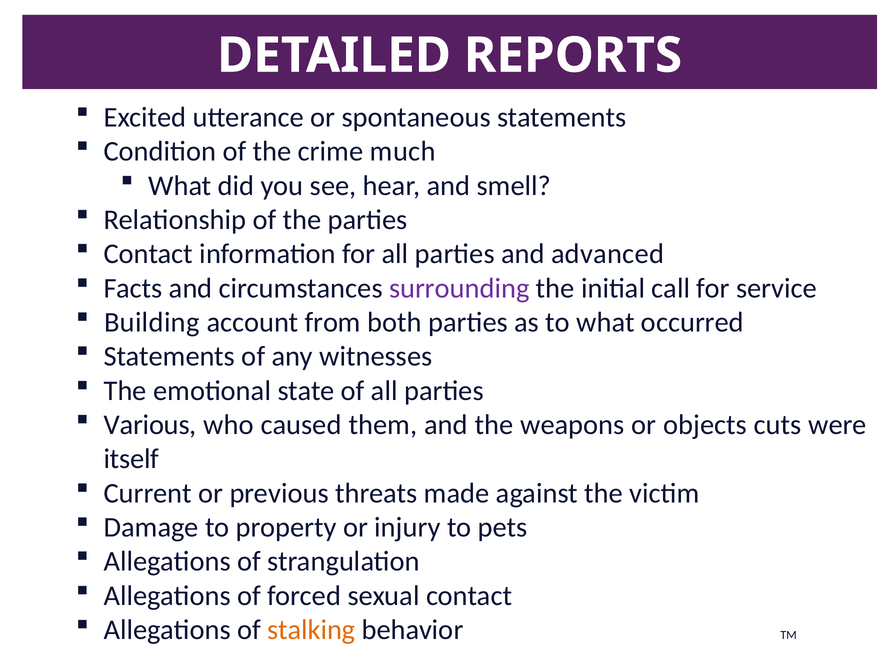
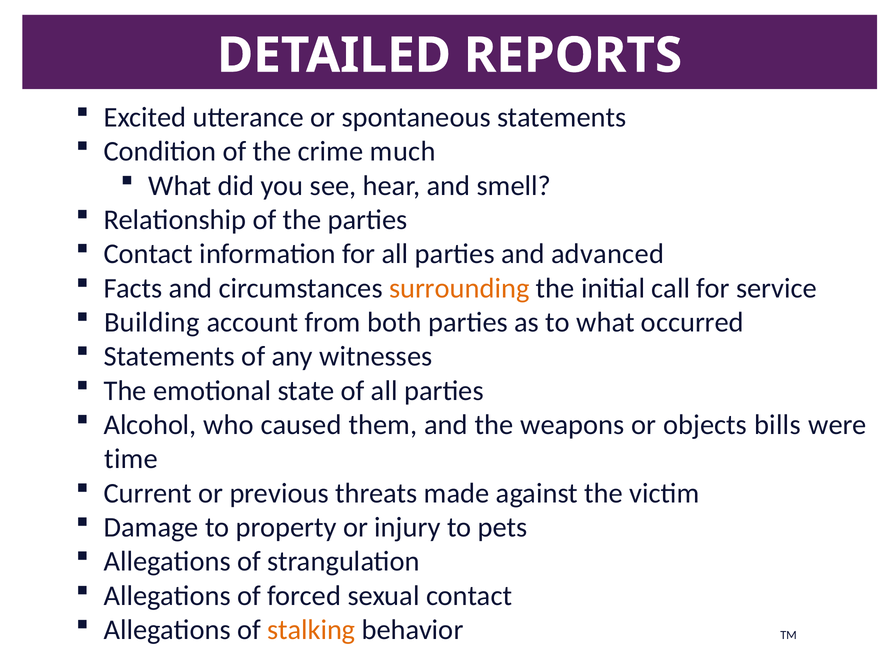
surrounding colour: purple -> orange
Various: Various -> Alcohol
cuts: cuts -> bills
itself: itself -> time
